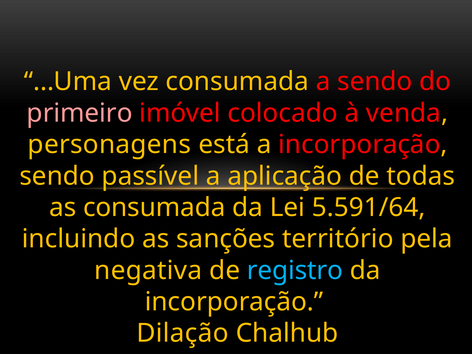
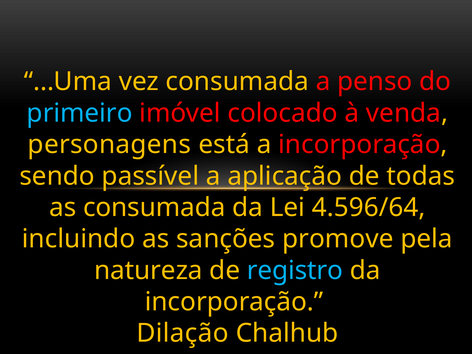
a sendo: sendo -> penso
primeiro colour: pink -> light blue
5.591/64: 5.591/64 -> 4.596/64
território: território -> promove
negativa: negativa -> natureza
